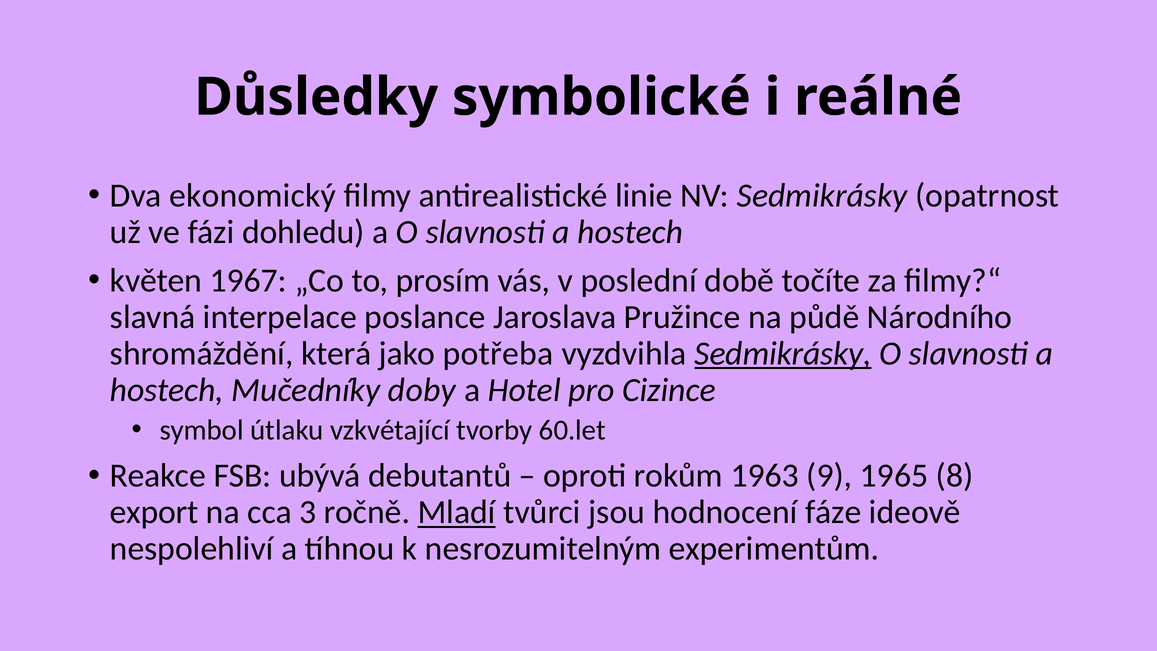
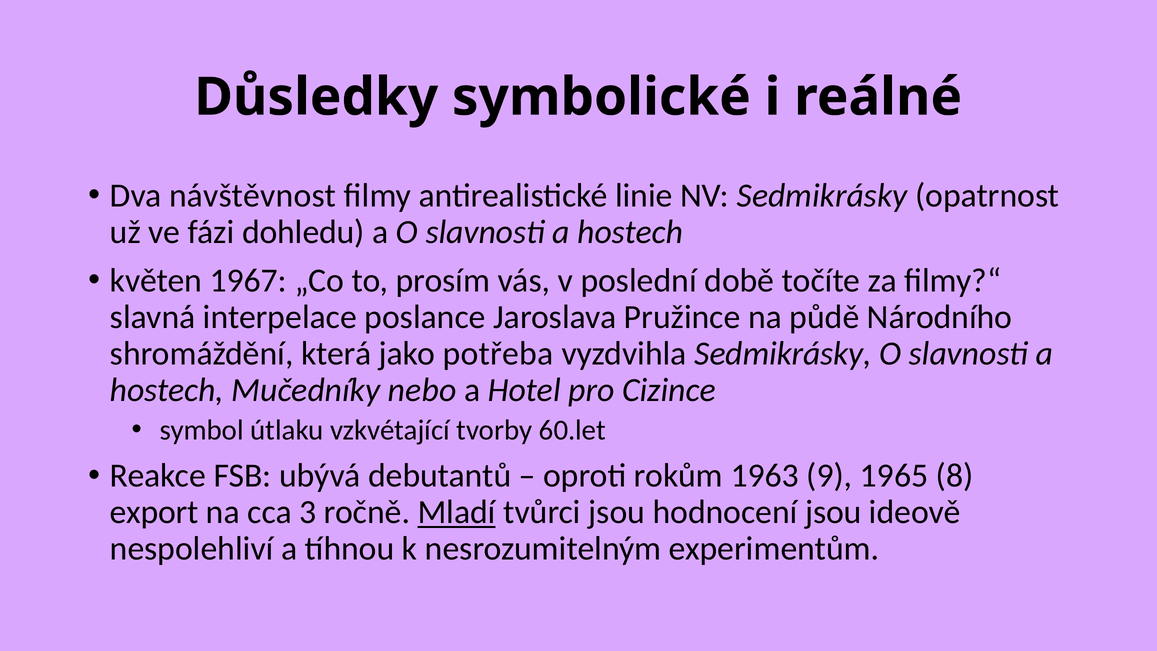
ekonomický: ekonomický -> návštěvnost
Sedmikrásky at (783, 353) underline: present -> none
doby: doby -> nebo
hodnocení fáze: fáze -> jsou
